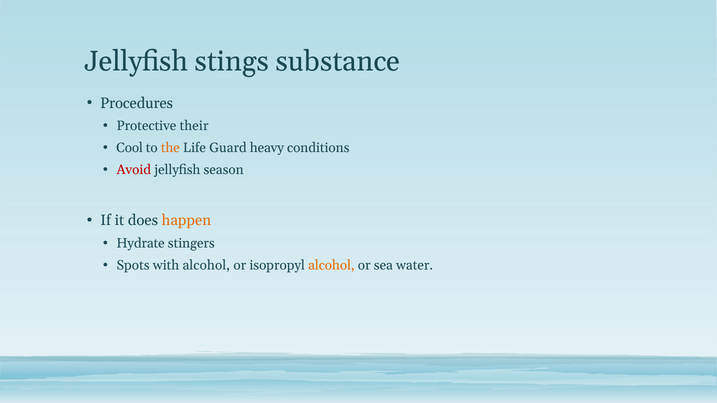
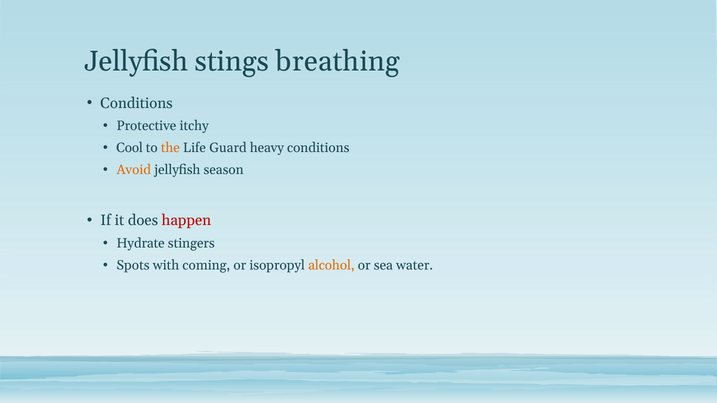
substance: substance -> breathing
Procedures at (137, 103): Procedures -> Conditions
their: their -> itchy
Avoid colour: red -> orange
happen colour: orange -> red
with alcohol: alcohol -> coming
